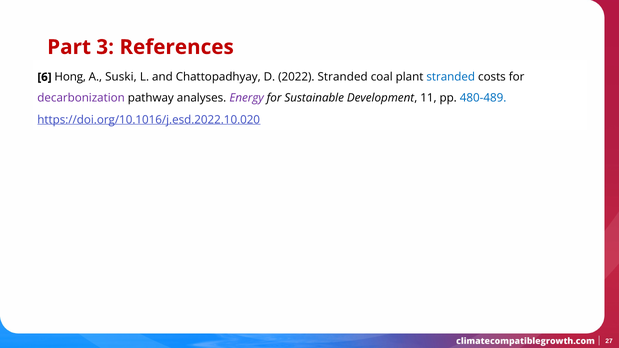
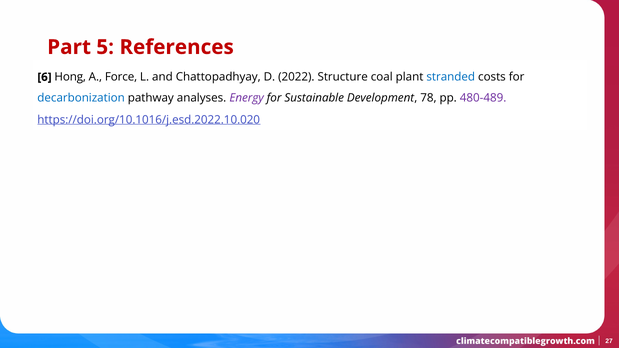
3: 3 -> 5
Suski: Suski -> Force
2022 Stranded: Stranded -> Structure
decarbonization colour: purple -> blue
11: 11 -> 78
480-489 colour: blue -> purple
